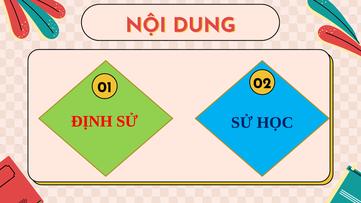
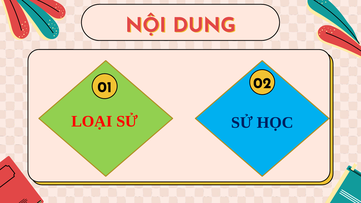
ĐỊNH: ĐỊNH -> LOẠI
